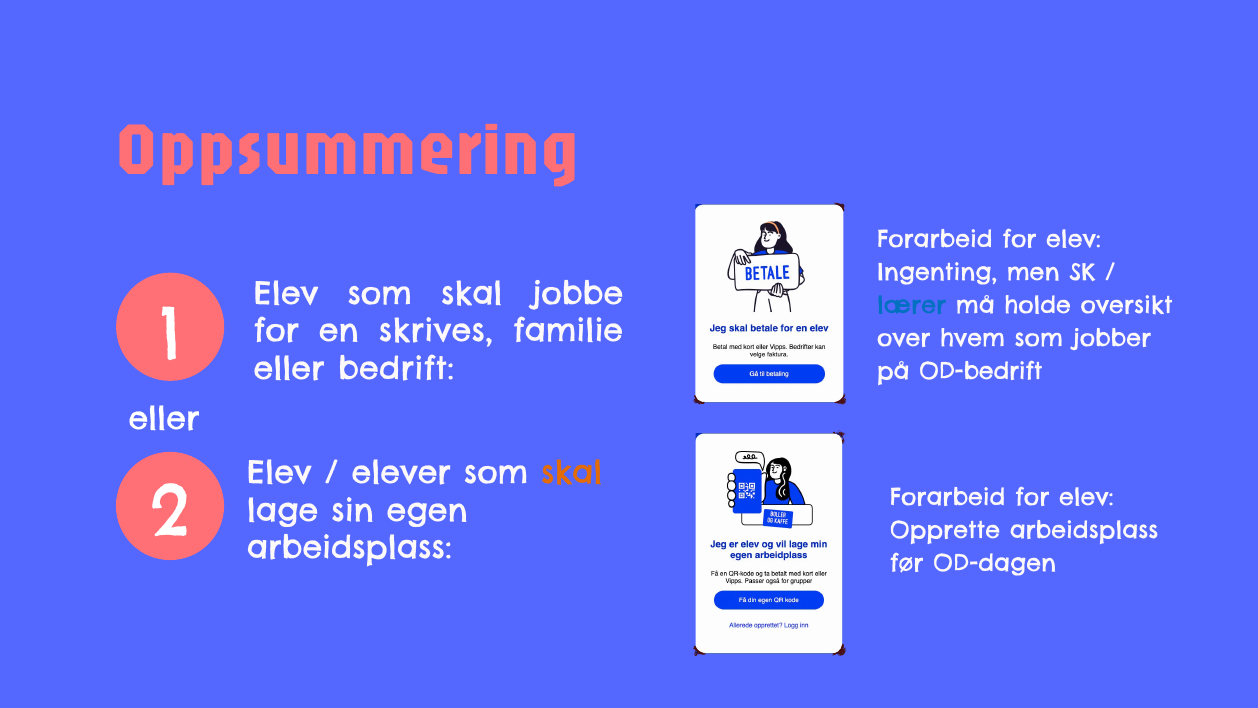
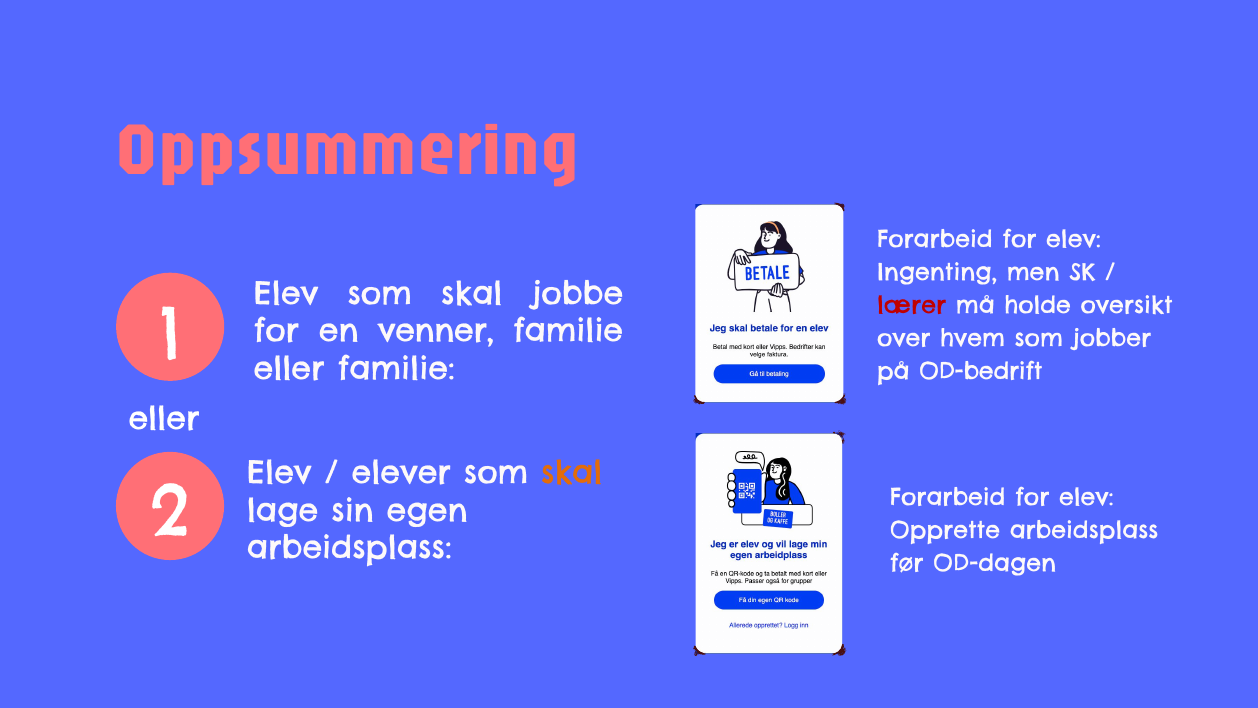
lærer colour: blue -> red
skrives: skrives -> venner
eller bedrift: bedrift -> familie
